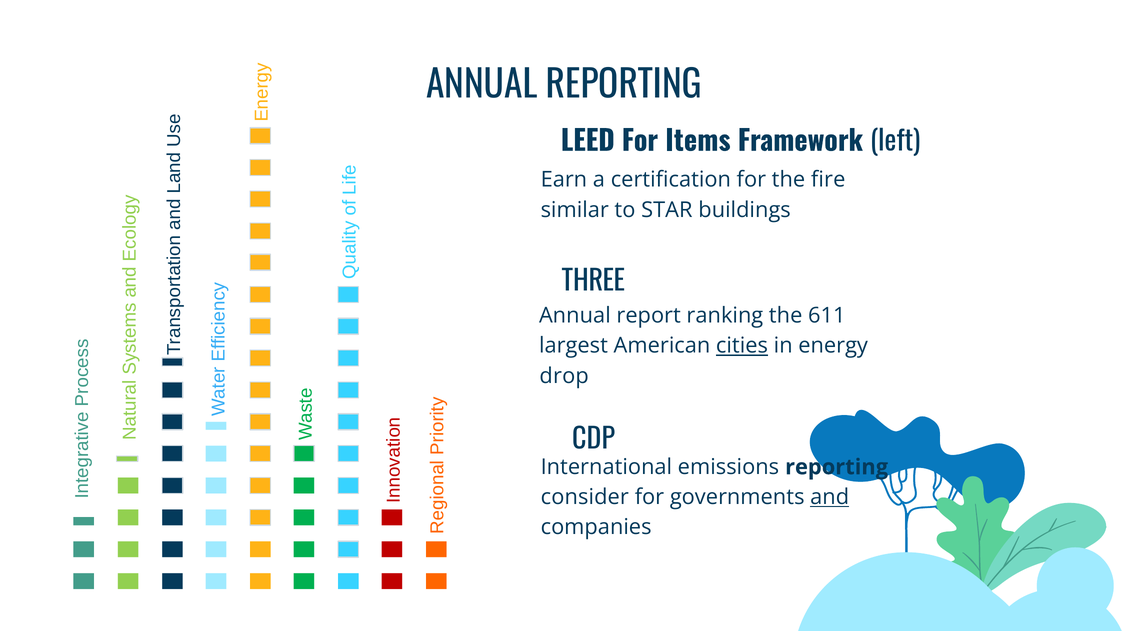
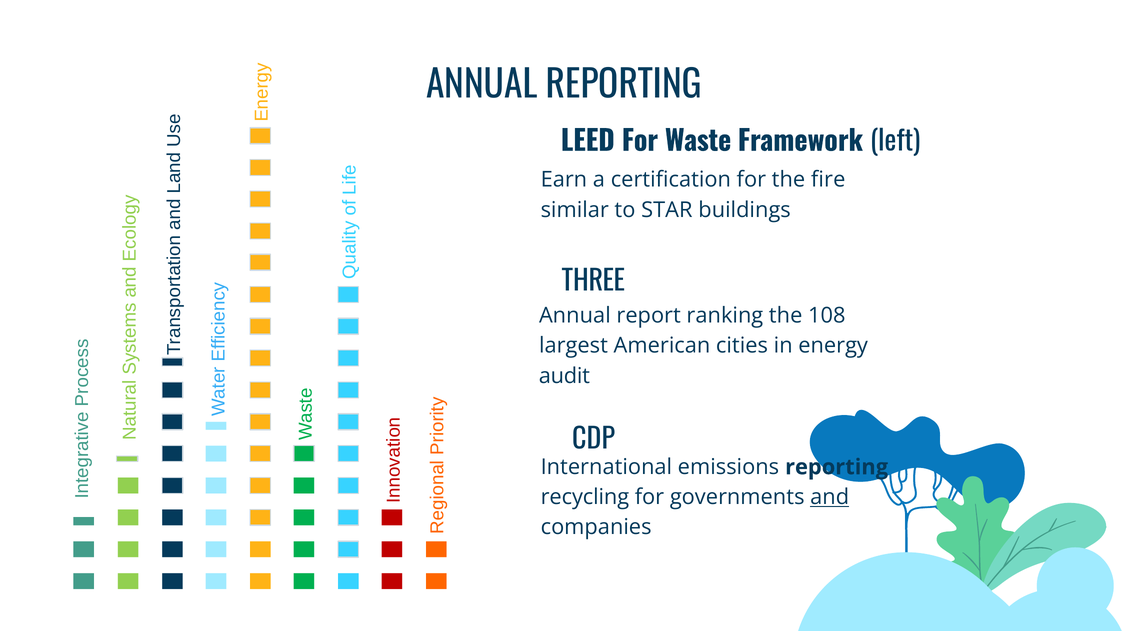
Items: Items -> Waste
611: 611 -> 108
cities underline: present -> none
drop: drop -> audit
consider: consider -> recycling
